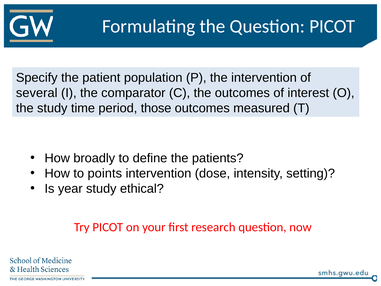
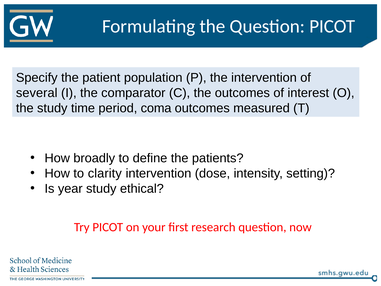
those: those -> coma
points: points -> clarity
